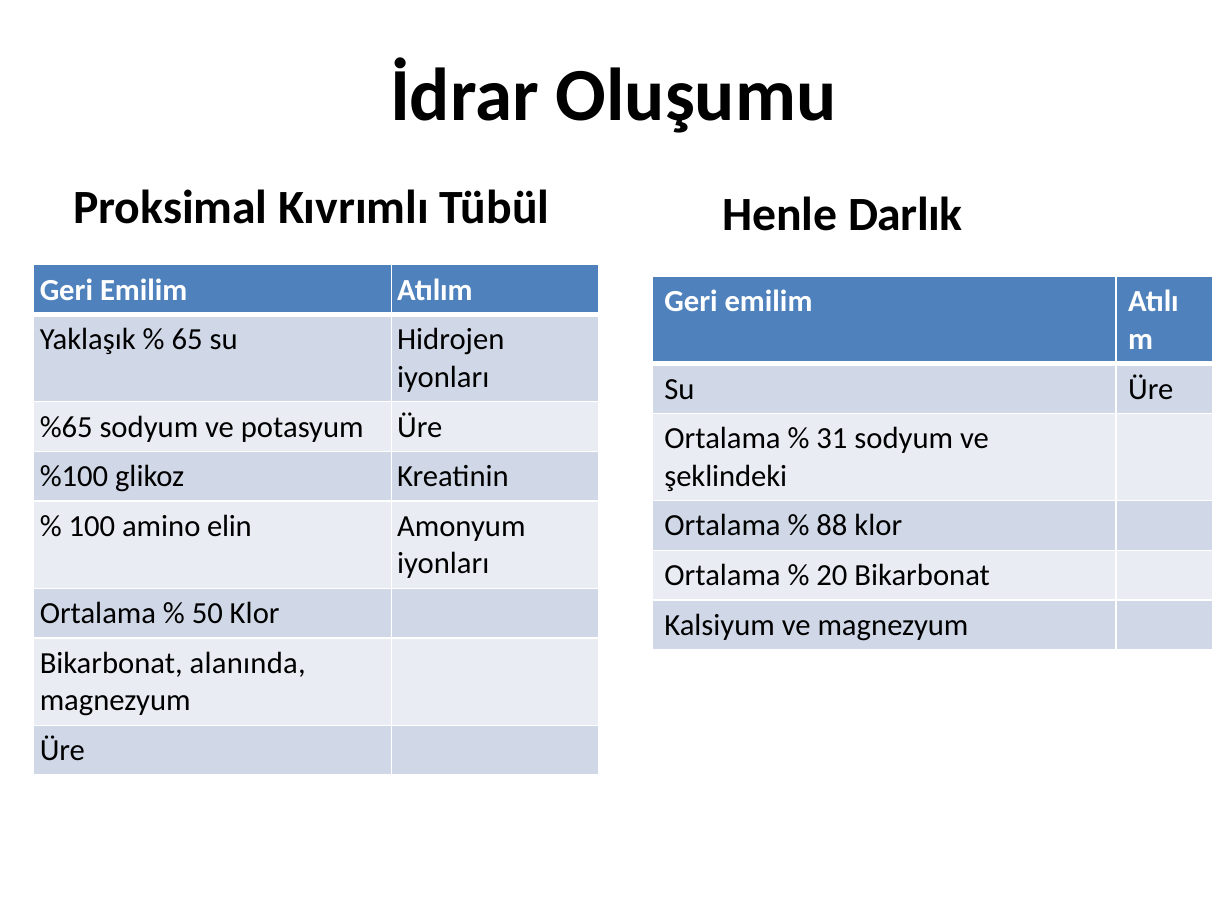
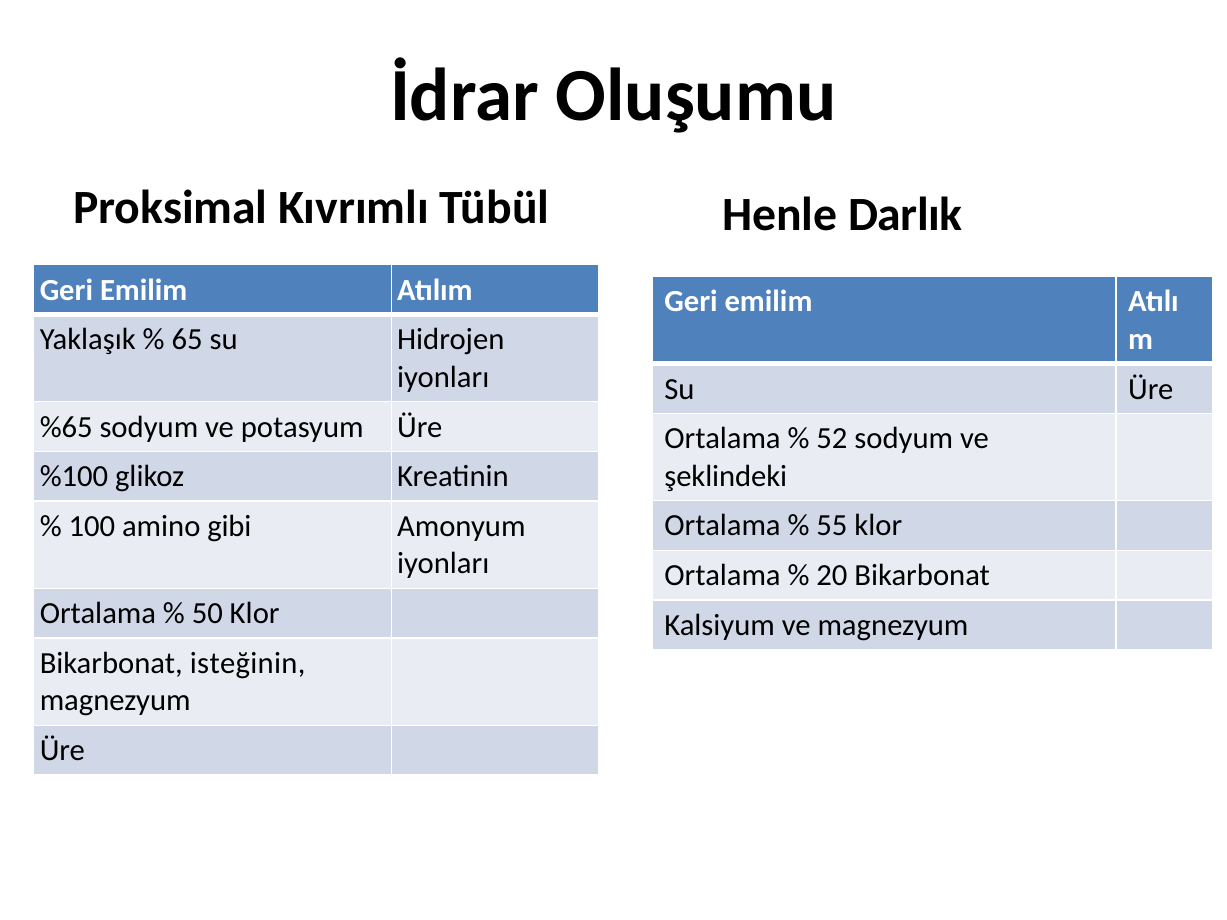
31: 31 -> 52
88: 88 -> 55
elin: elin -> gibi
alanında: alanında -> isteğinin
